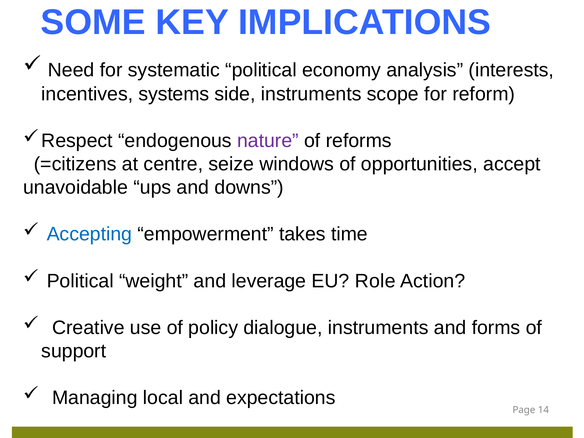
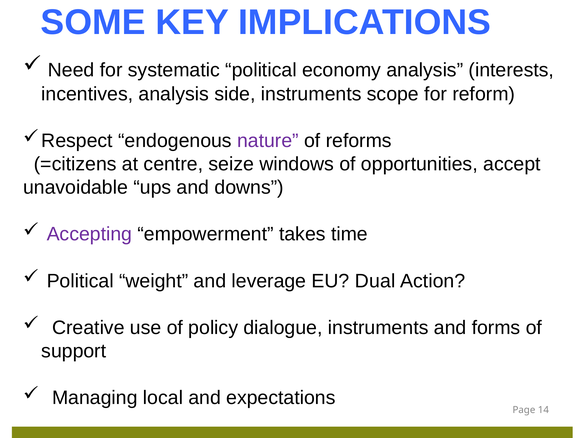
incentives systems: systems -> analysis
Accepting colour: blue -> purple
Role: Role -> Dual
